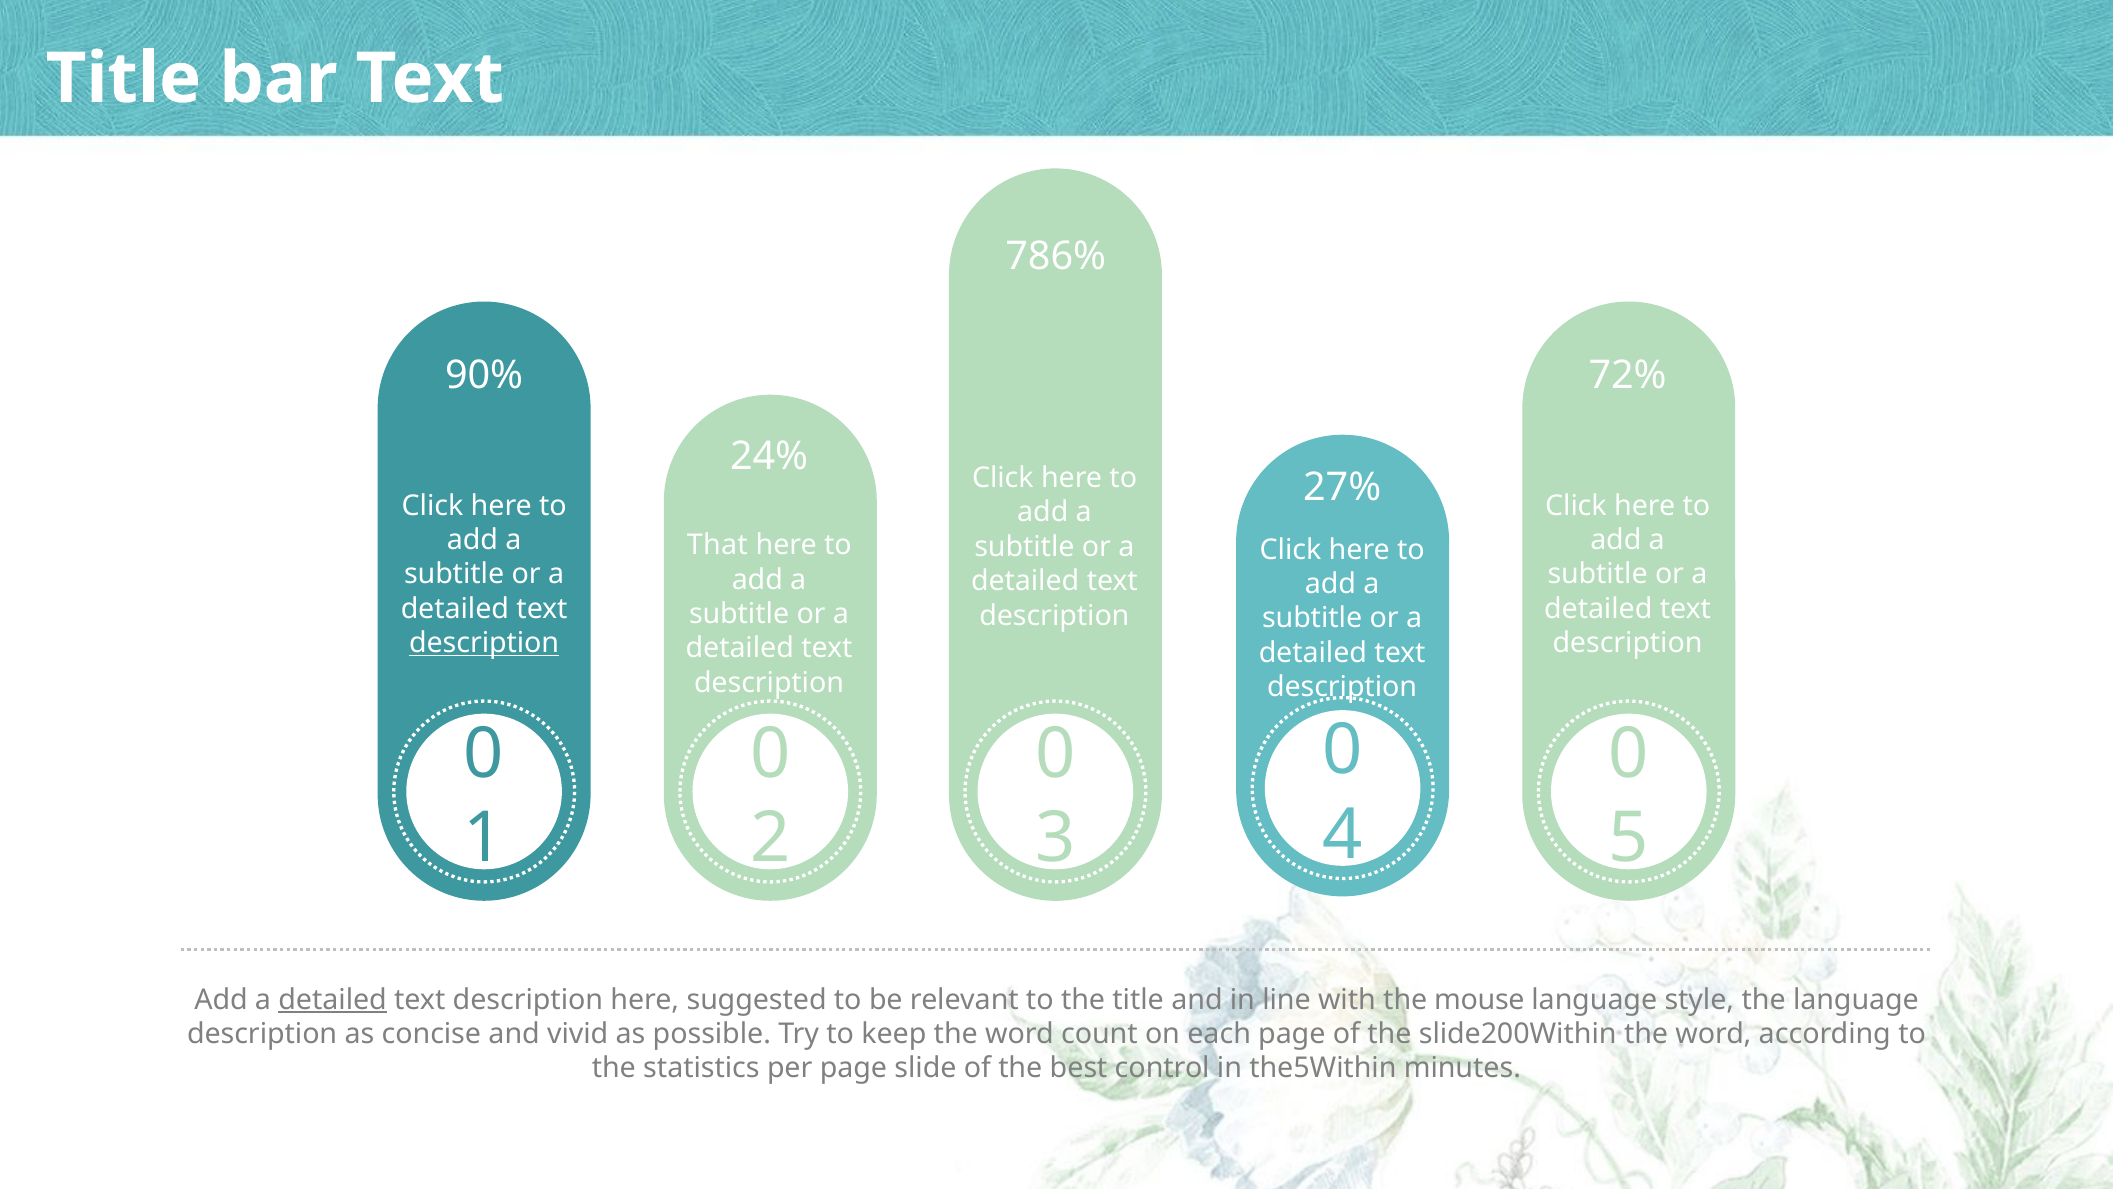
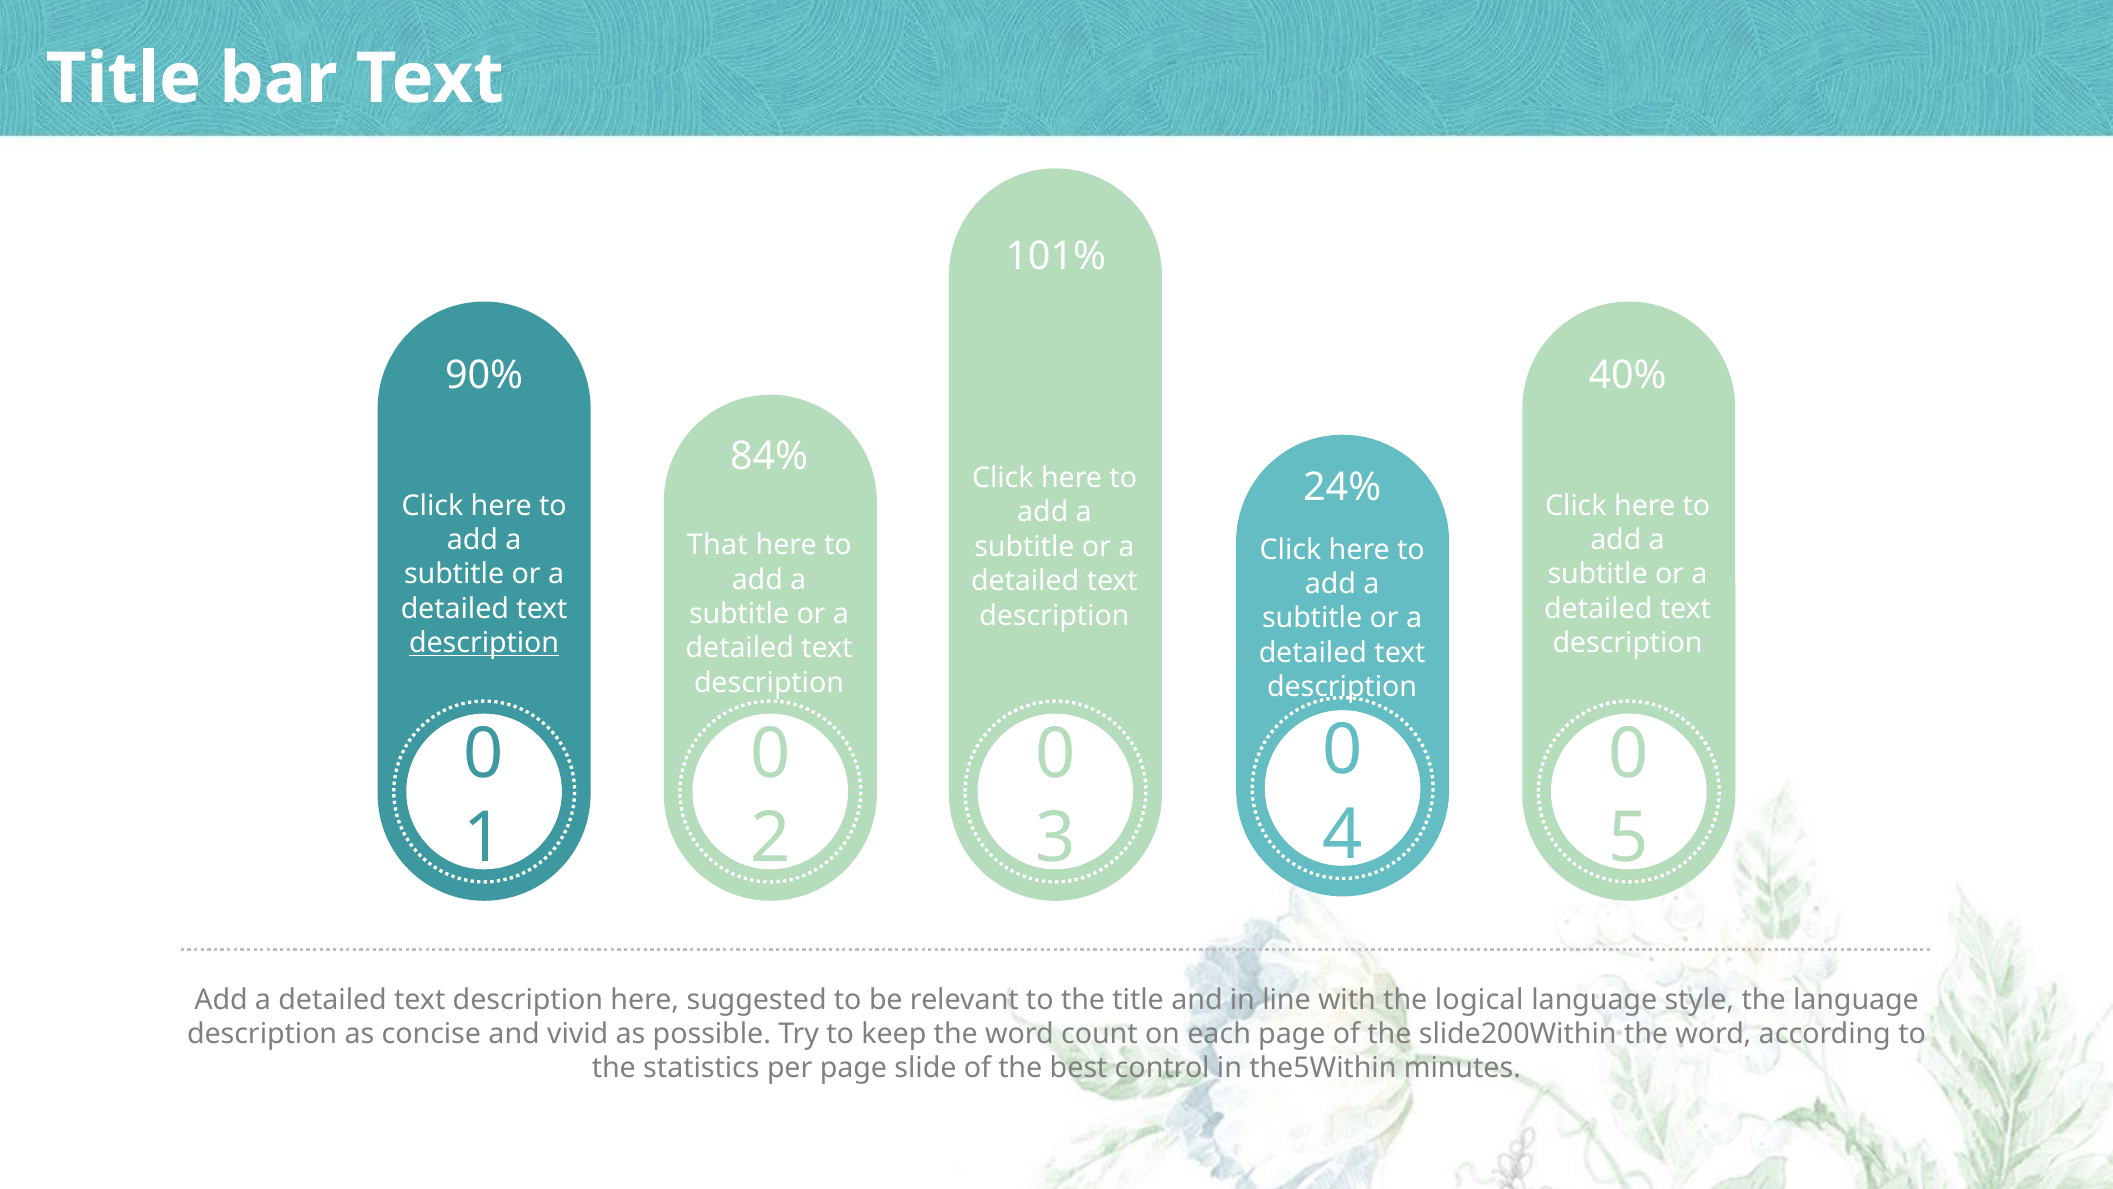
786%: 786% -> 101%
72%: 72% -> 40%
24%: 24% -> 84%
27%: 27% -> 24%
detailed at (333, 999) underline: present -> none
mouse: mouse -> logical
